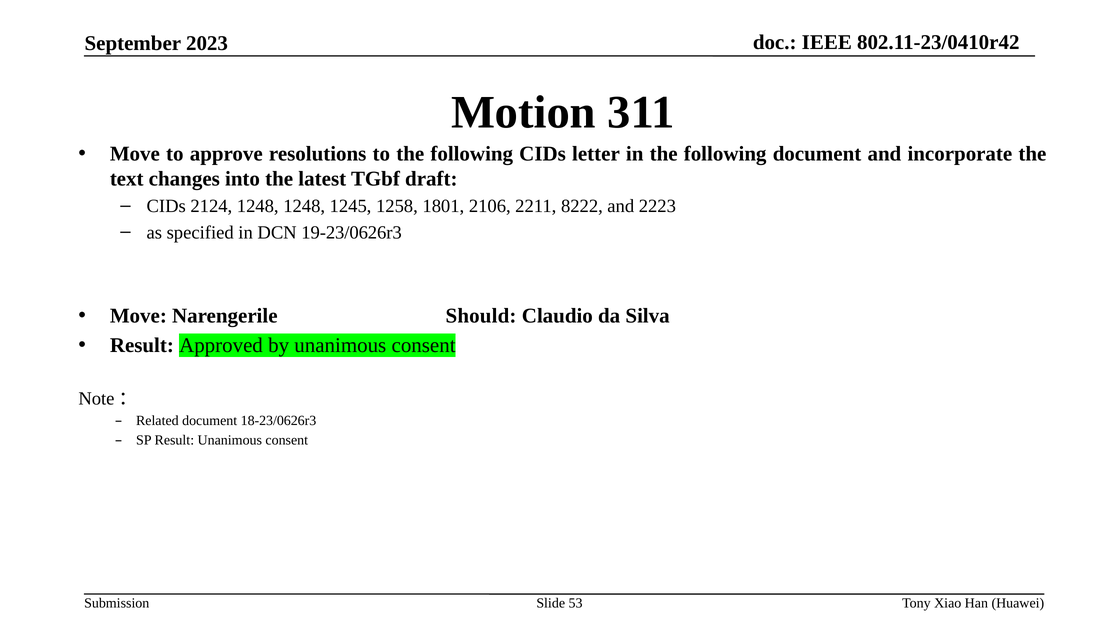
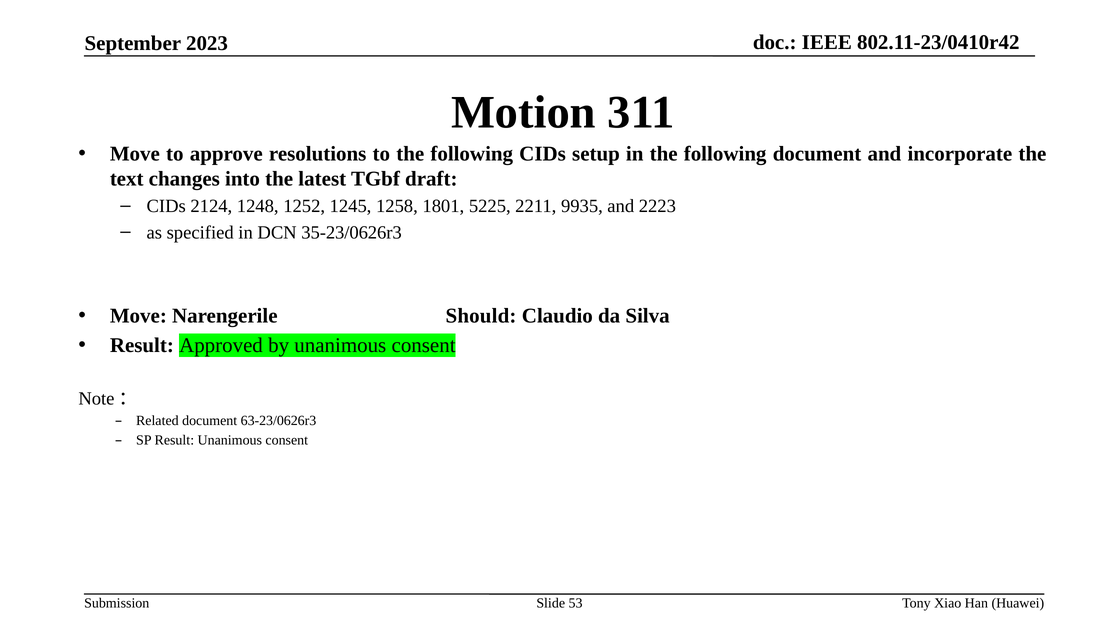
letter: letter -> setup
1248 1248: 1248 -> 1252
2106: 2106 -> 5225
8222: 8222 -> 9935
19-23/0626r3: 19-23/0626r3 -> 35-23/0626r3
18-23/0626r3: 18-23/0626r3 -> 63-23/0626r3
